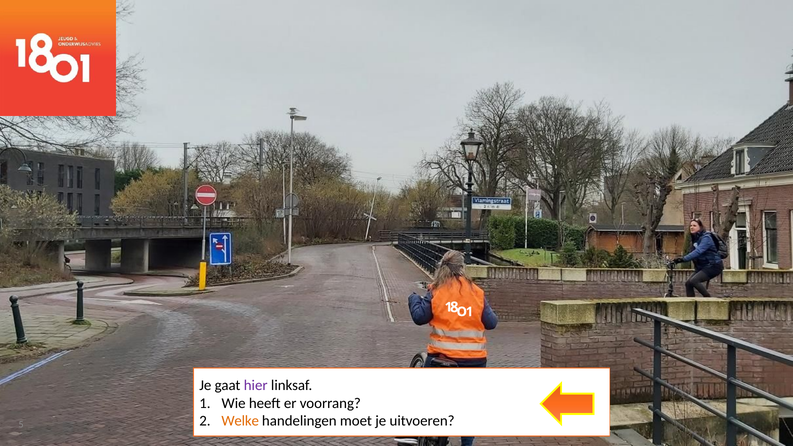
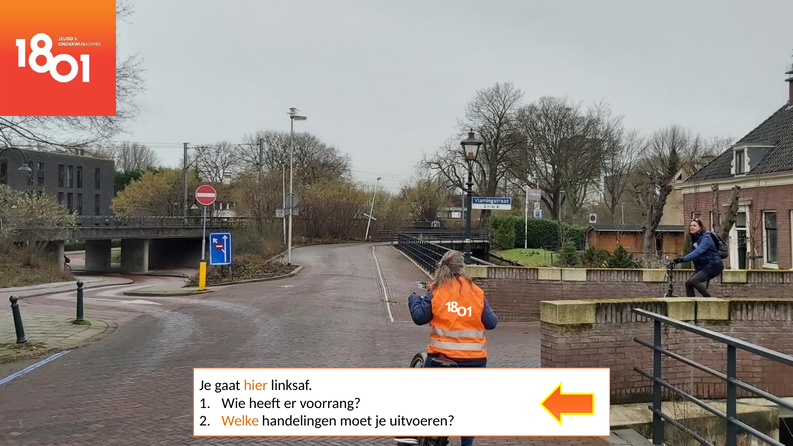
hier colour: purple -> orange
